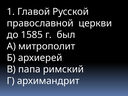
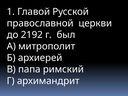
1585: 1585 -> 2192
